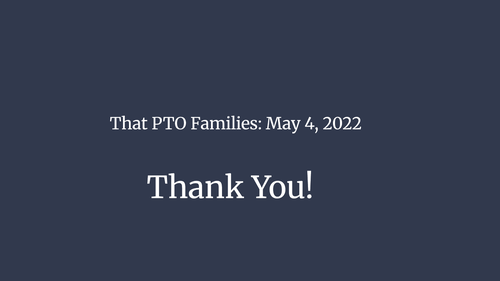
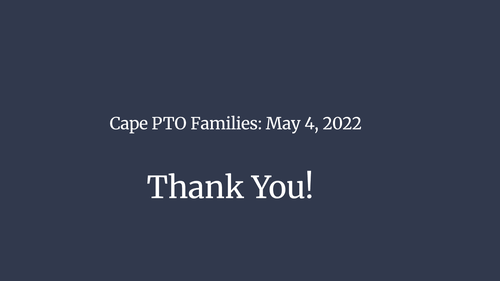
That: That -> Cape
